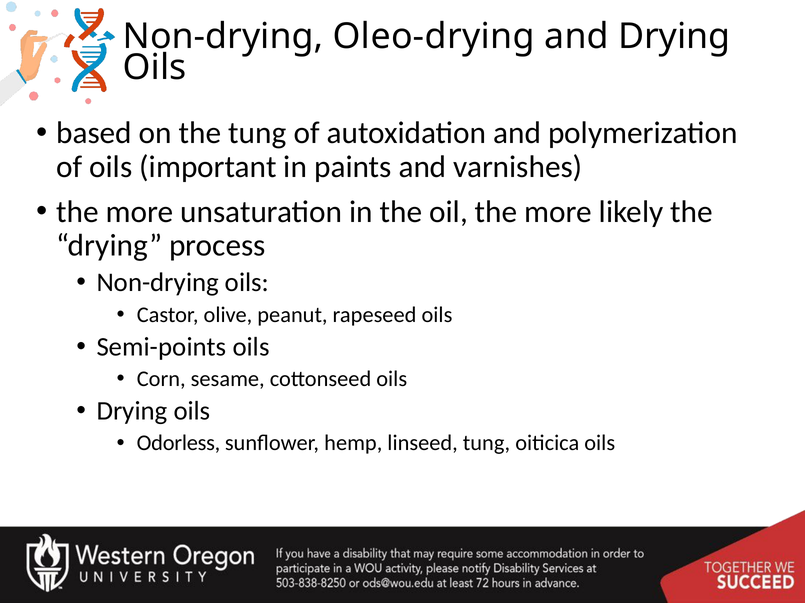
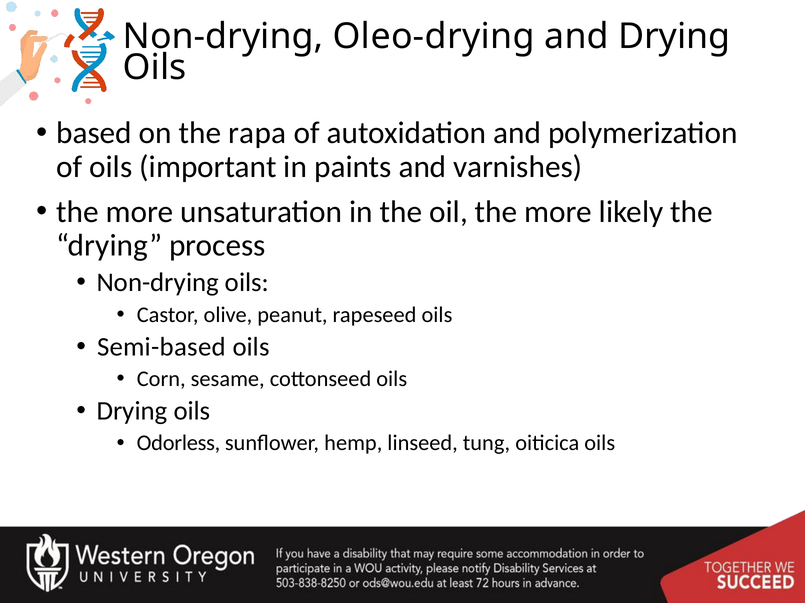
the tung: tung -> rapa
Semi-points: Semi-points -> Semi-based
